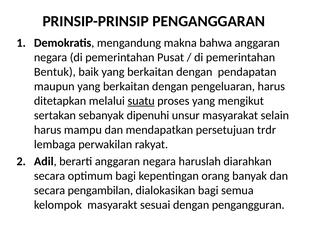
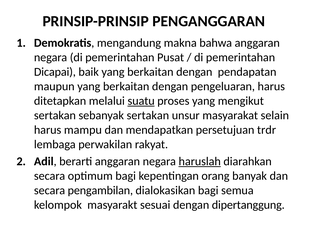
Bentuk: Bentuk -> Dicapai
sebanyak dipenuhi: dipenuhi -> sertakan
haruslah underline: none -> present
pengangguran: pengangguran -> dipertanggung
